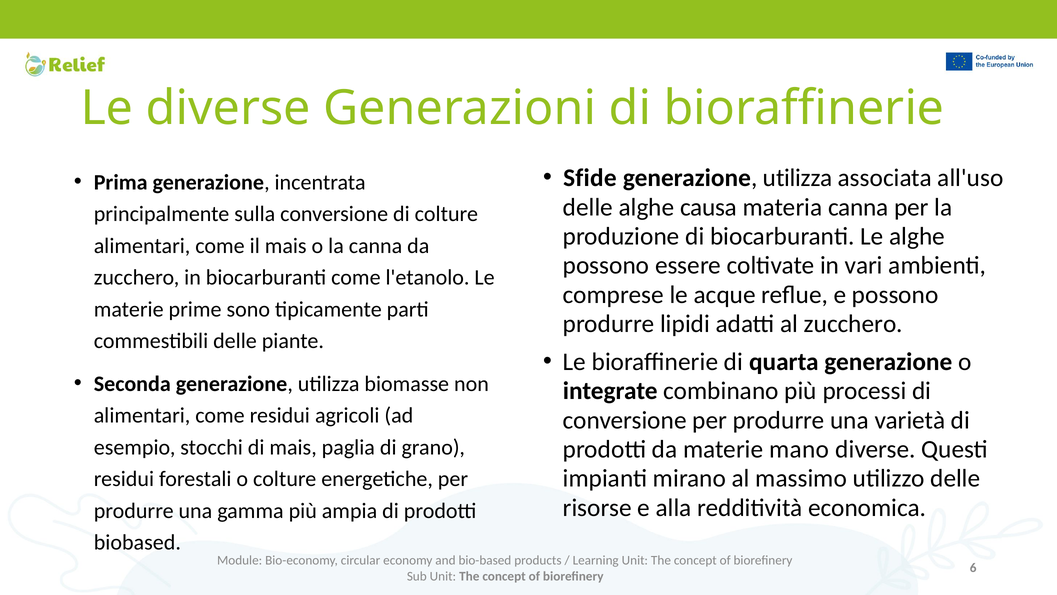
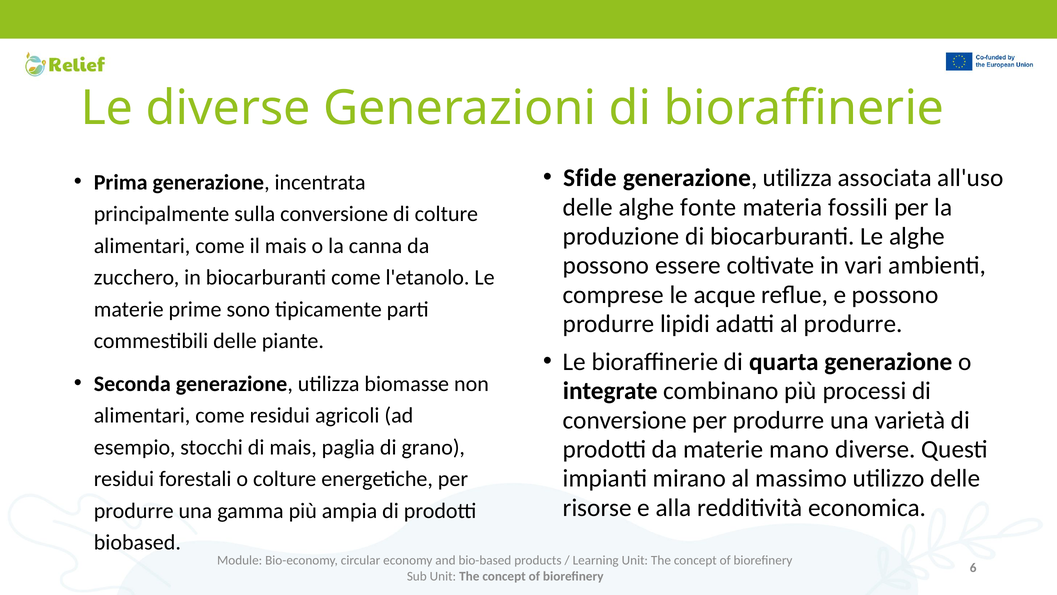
causa: causa -> fonte
materia canna: canna -> fossili
al zucchero: zucchero -> produrre
